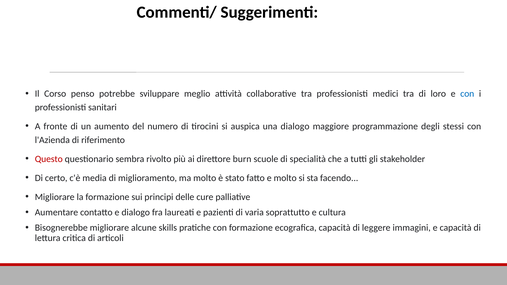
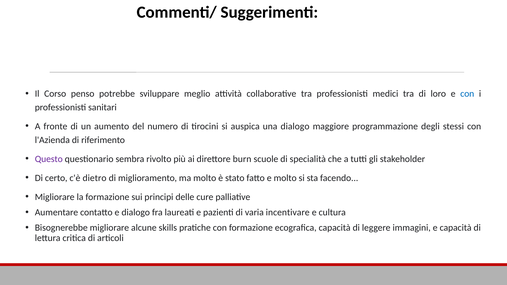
Questo colour: red -> purple
media: media -> dietro
soprattutto: soprattutto -> incentivare
